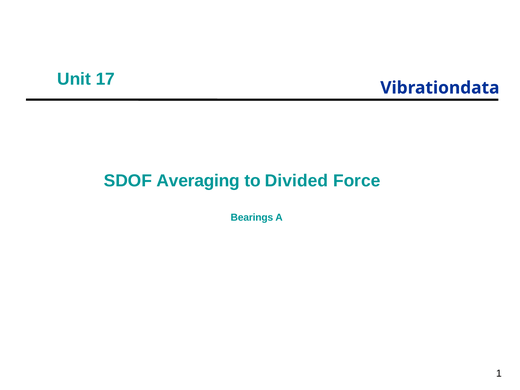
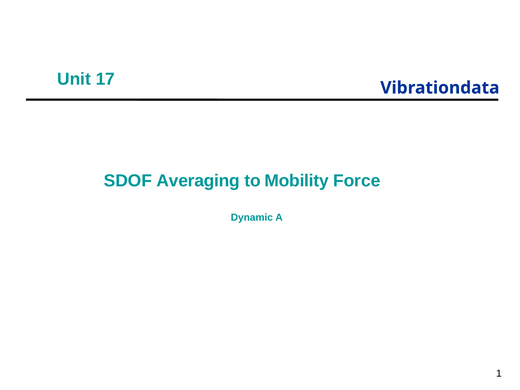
Divided: Divided -> Mobility
Bearings: Bearings -> Dynamic
